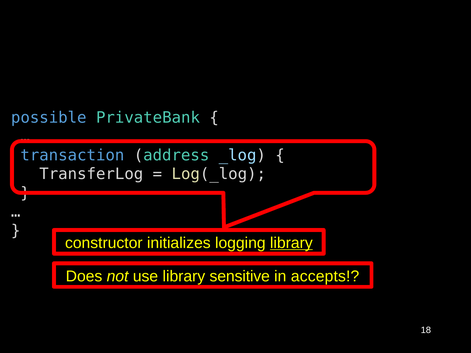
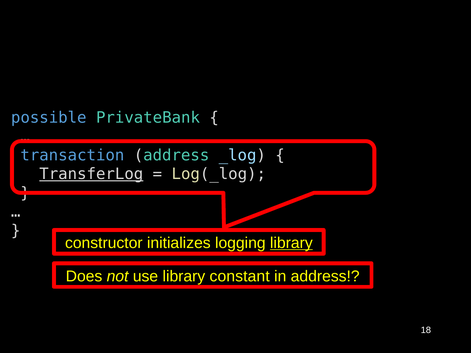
TransferLog underline: none -> present
sensitive: sensitive -> constant
in accepts: accepts -> address
